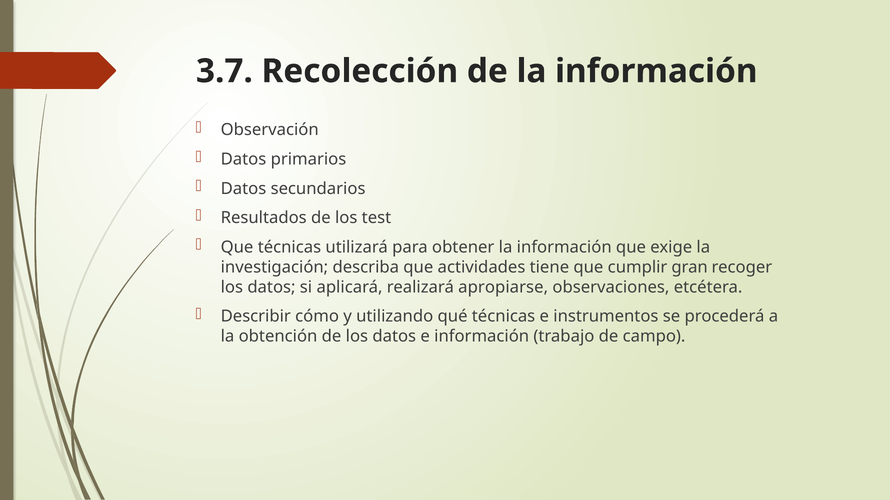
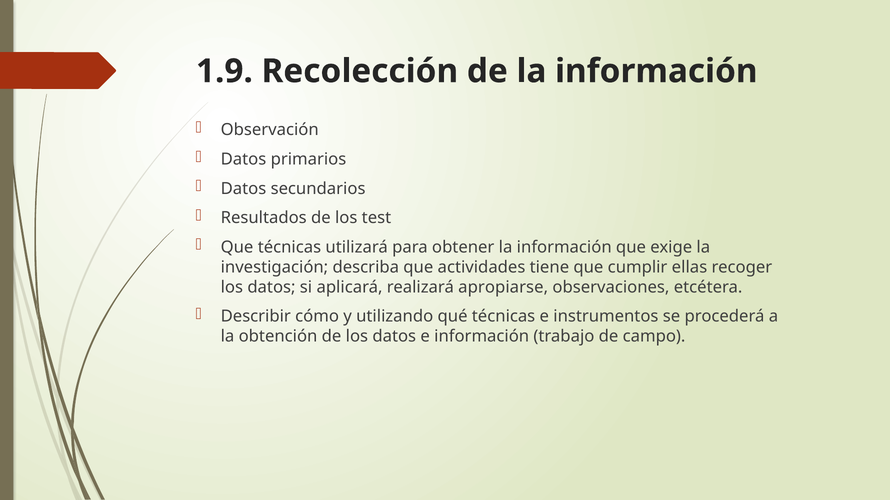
3.7: 3.7 -> 1.9
gran: gran -> ellas
